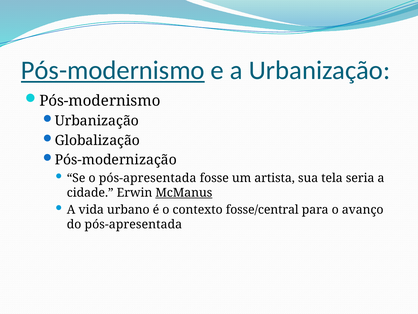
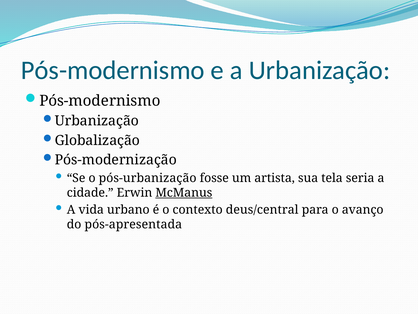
Pós-modernismo at (113, 70) underline: present -> none
o pós-apresentada: pós-apresentada -> pós-urbanização
fosse/central: fosse/central -> deus/central
